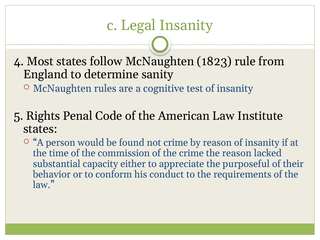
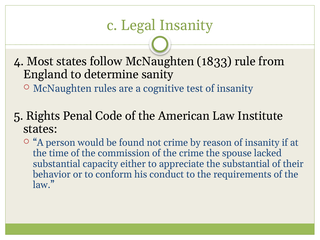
1823: 1823 -> 1833
the reason: reason -> spouse
the purposeful: purposeful -> substantial
